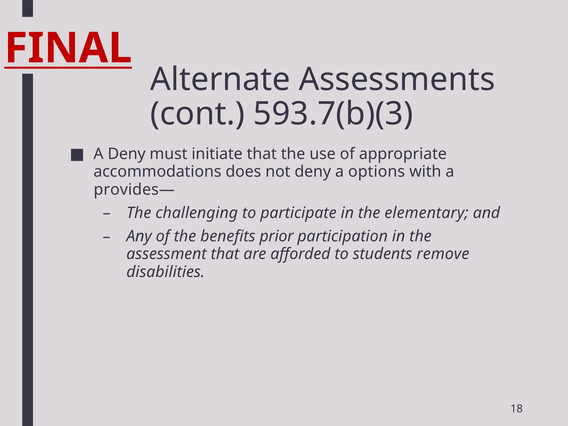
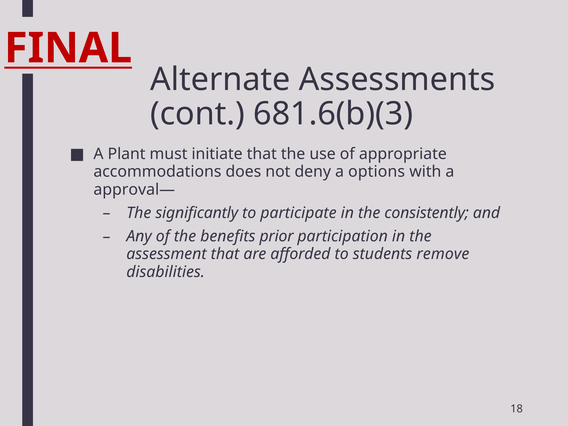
593.7(b)(3: 593.7(b)(3 -> 681.6(b)(3
A Deny: Deny -> Plant
provides—: provides— -> approval—
challenging: challenging -> significantly
elementary: elementary -> consistently
